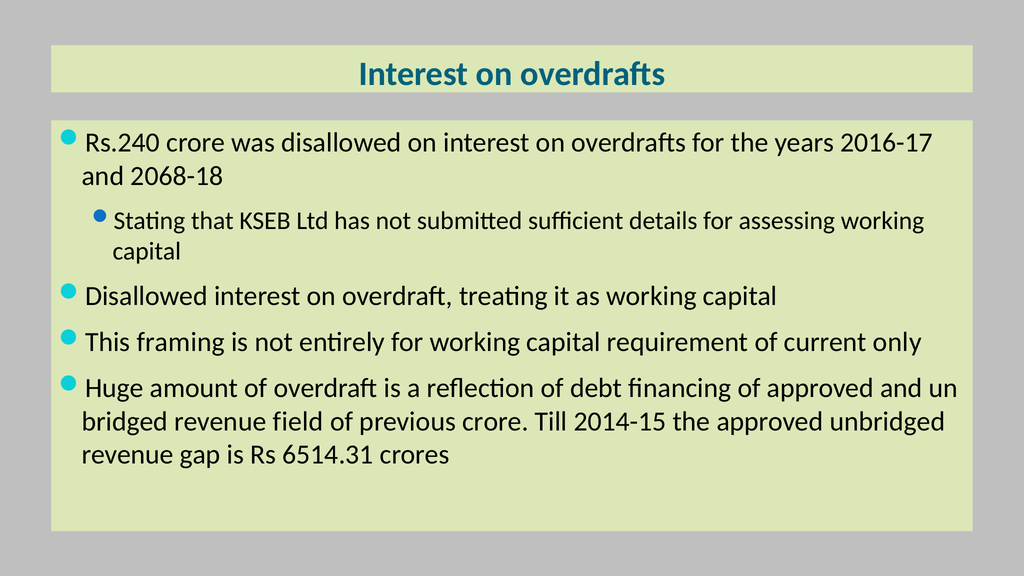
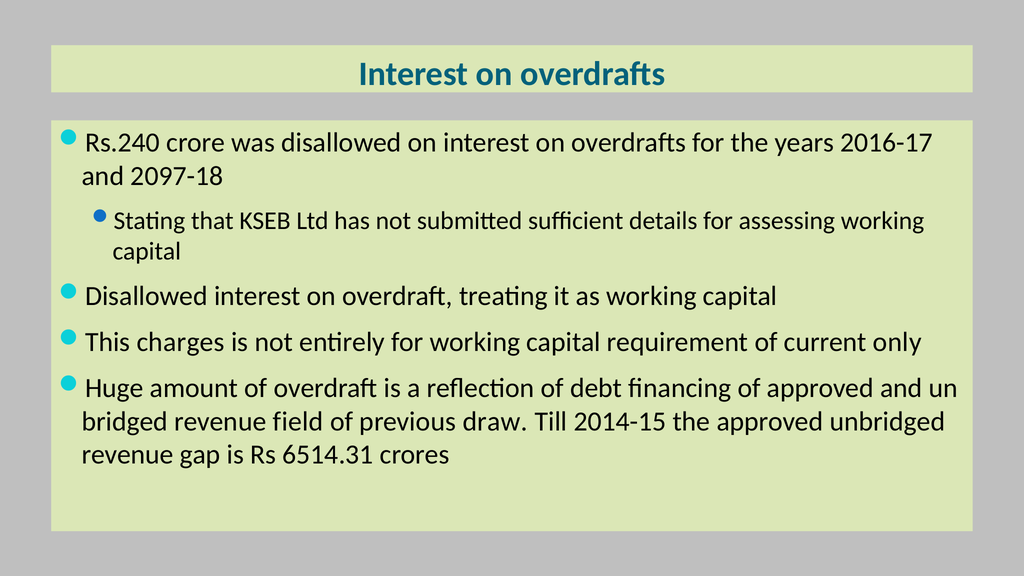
2068-18: 2068-18 -> 2097-18
framing: framing -> charges
previous crore: crore -> draw
